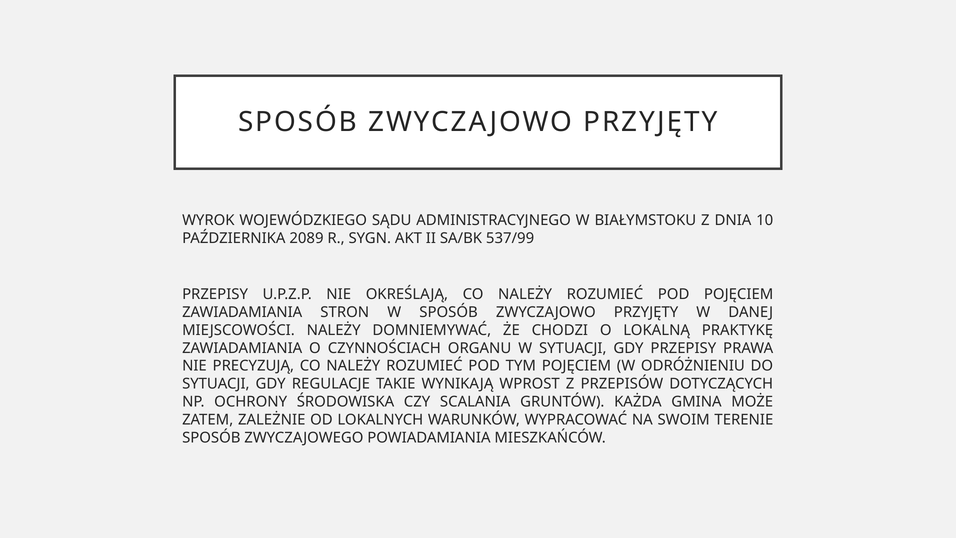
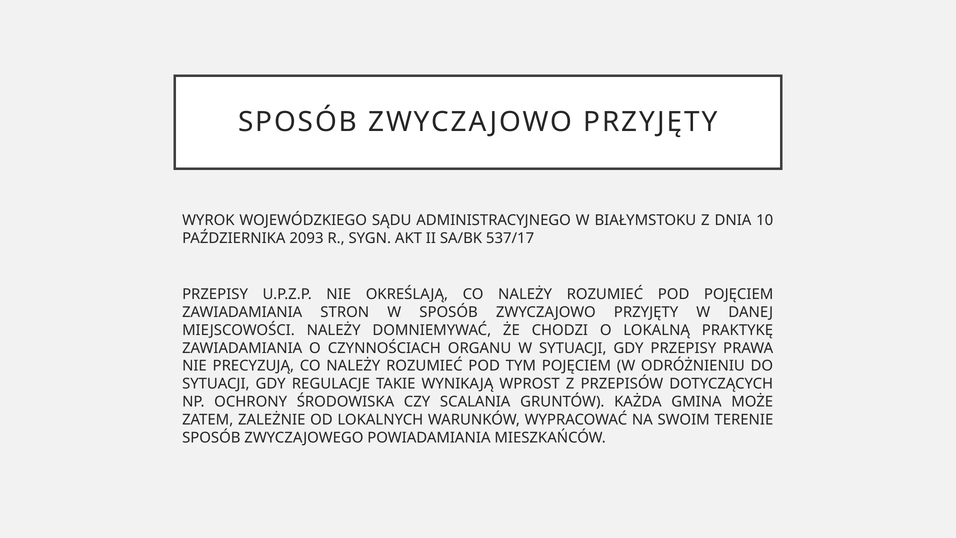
2089: 2089 -> 2093
537/99: 537/99 -> 537/17
